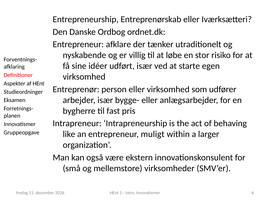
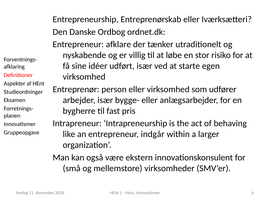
muligt: muligt -> indgår
